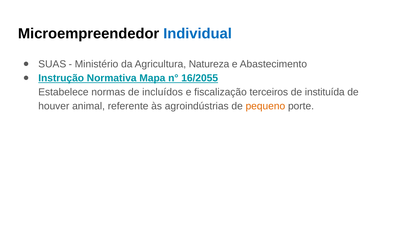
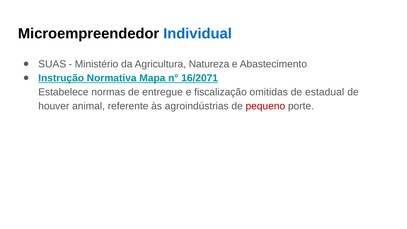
16/2055: 16/2055 -> 16/2071
incluídos: incluídos -> entregue
terceiros: terceiros -> omitidas
instituída: instituída -> estadual
pequeno colour: orange -> red
